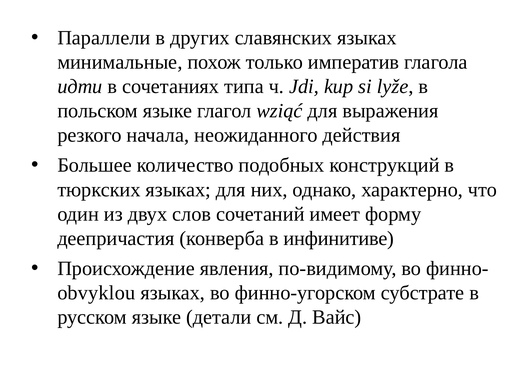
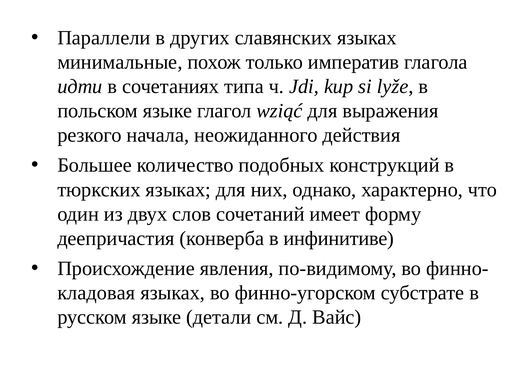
obvyklou: obvyklou -> кладовая
